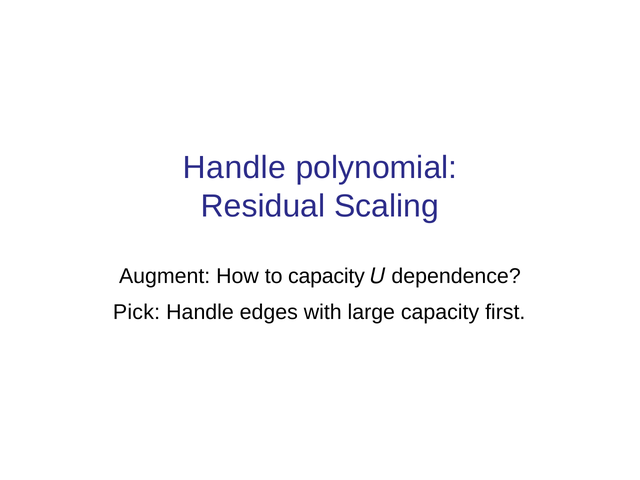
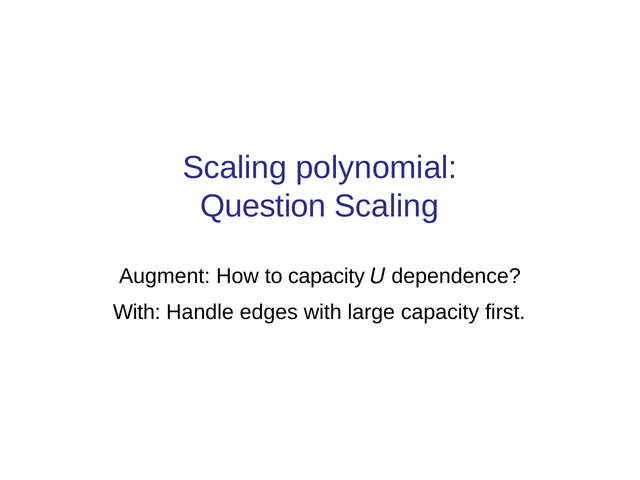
Handle at (234, 168): Handle -> Scaling
Residual: Residual -> Question
Pick at (137, 312): Pick -> With
